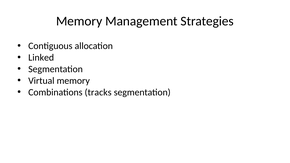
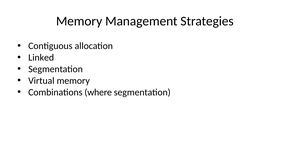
tracks: tracks -> where
